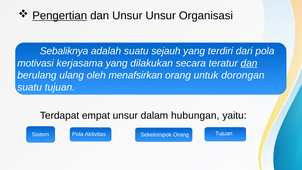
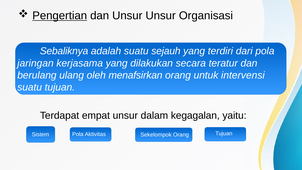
motivasi: motivasi -> jaringan
dan at (249, 63) underline: present -> none
dorongan: dorongan -> intervensi
hubungan: hubungan -> kegagalan
